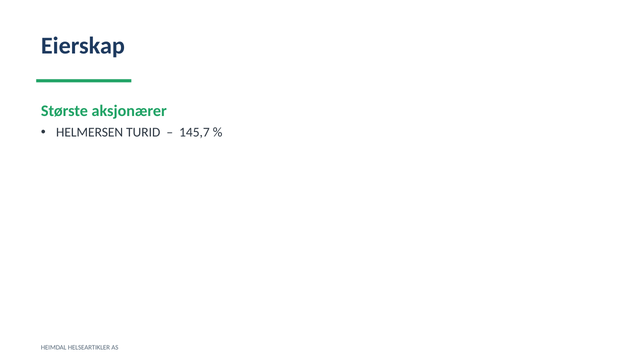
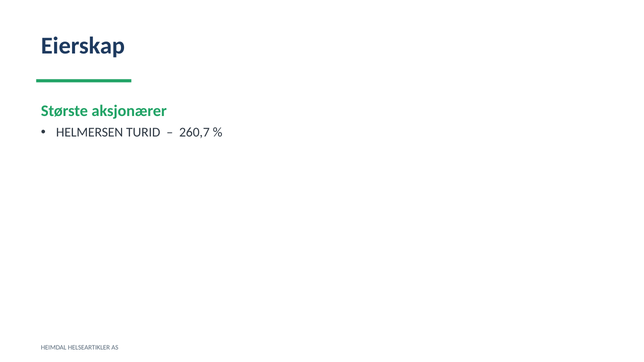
145,7: 145,7 -> 260,7
